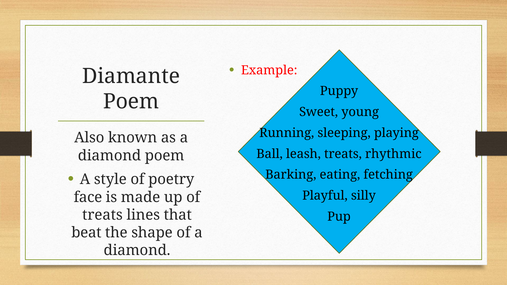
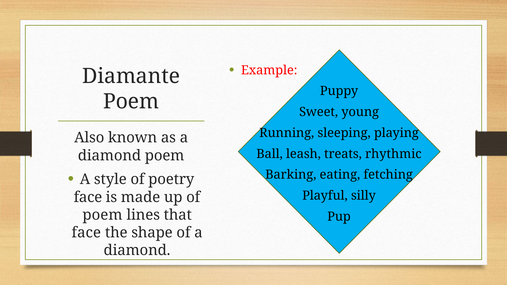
treats at (102, 215): treats -> poem
beat at (86, 233): beat -> face
